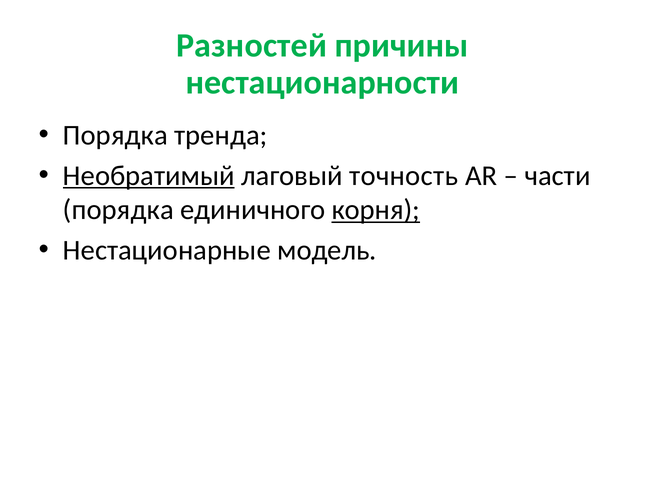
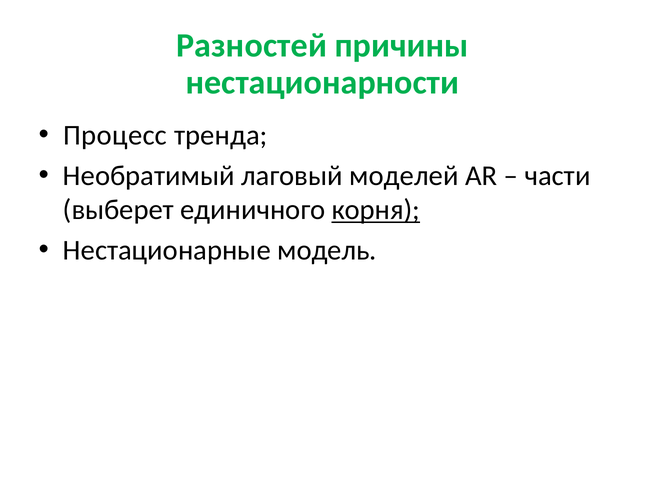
Порядка at (115, 135): Порядка -> Процесс
Необратимый underline: present -> none
точность: точность -> моделей
порядка at (118, 210): порядка -> выберет
